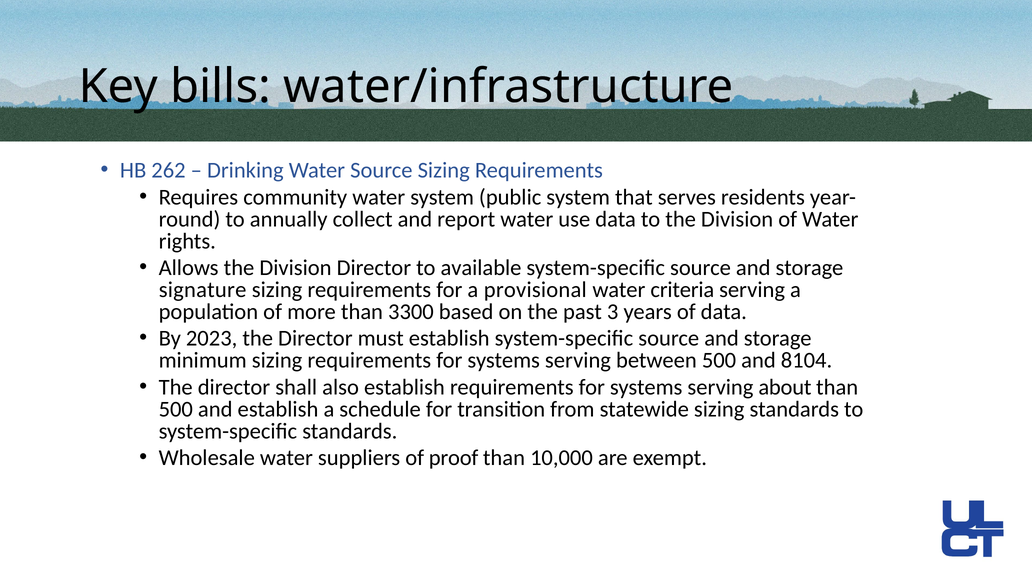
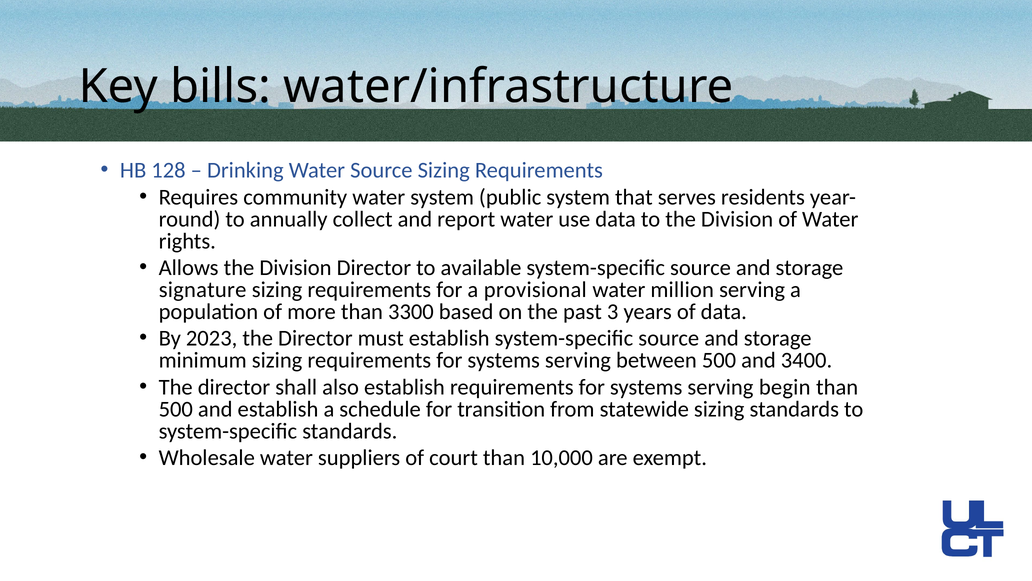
262: 262 -> 128
criteria: criteria -> million
8104: 8104 -> 3400
about: about -> begin
proof: proof -> court
